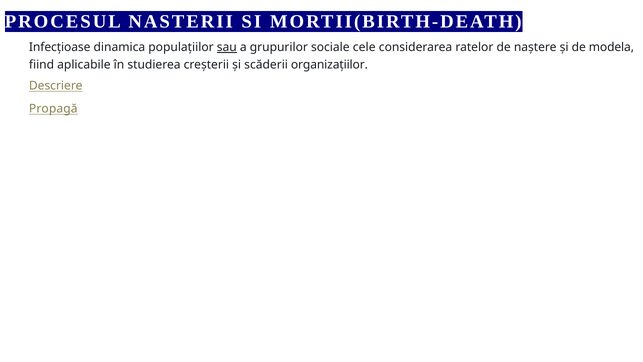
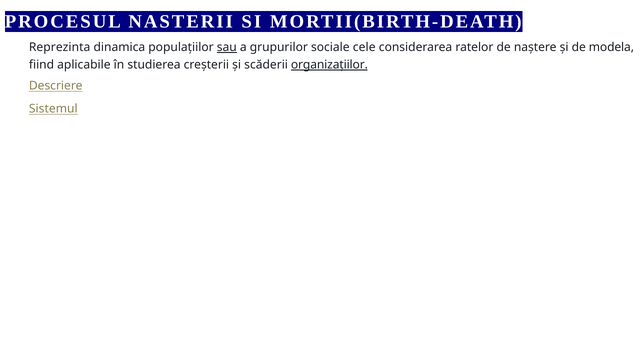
Infecțioase: Infecțioase -> Reprezinta
organizațiilor underline: none -> present
Propagă: Propagă -> Sistemul
